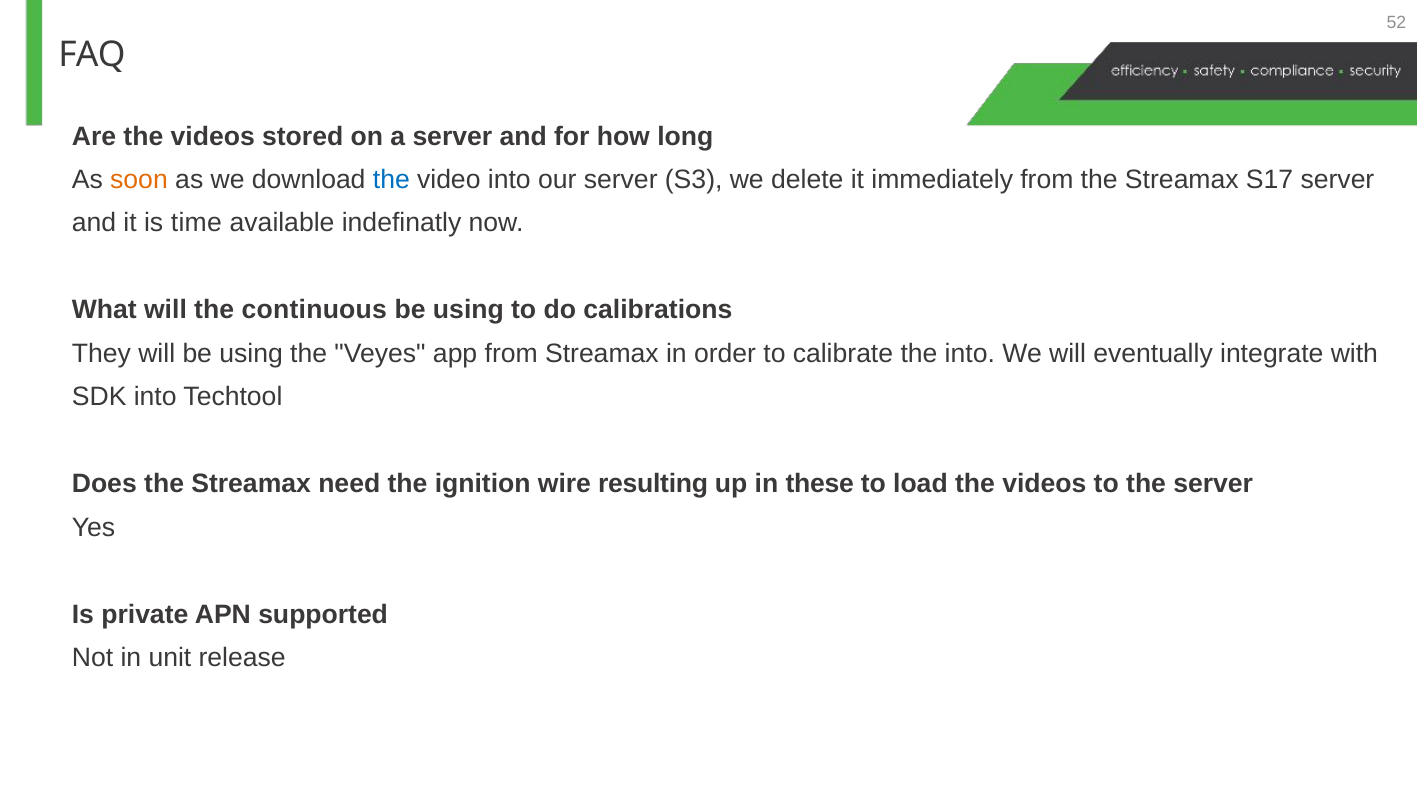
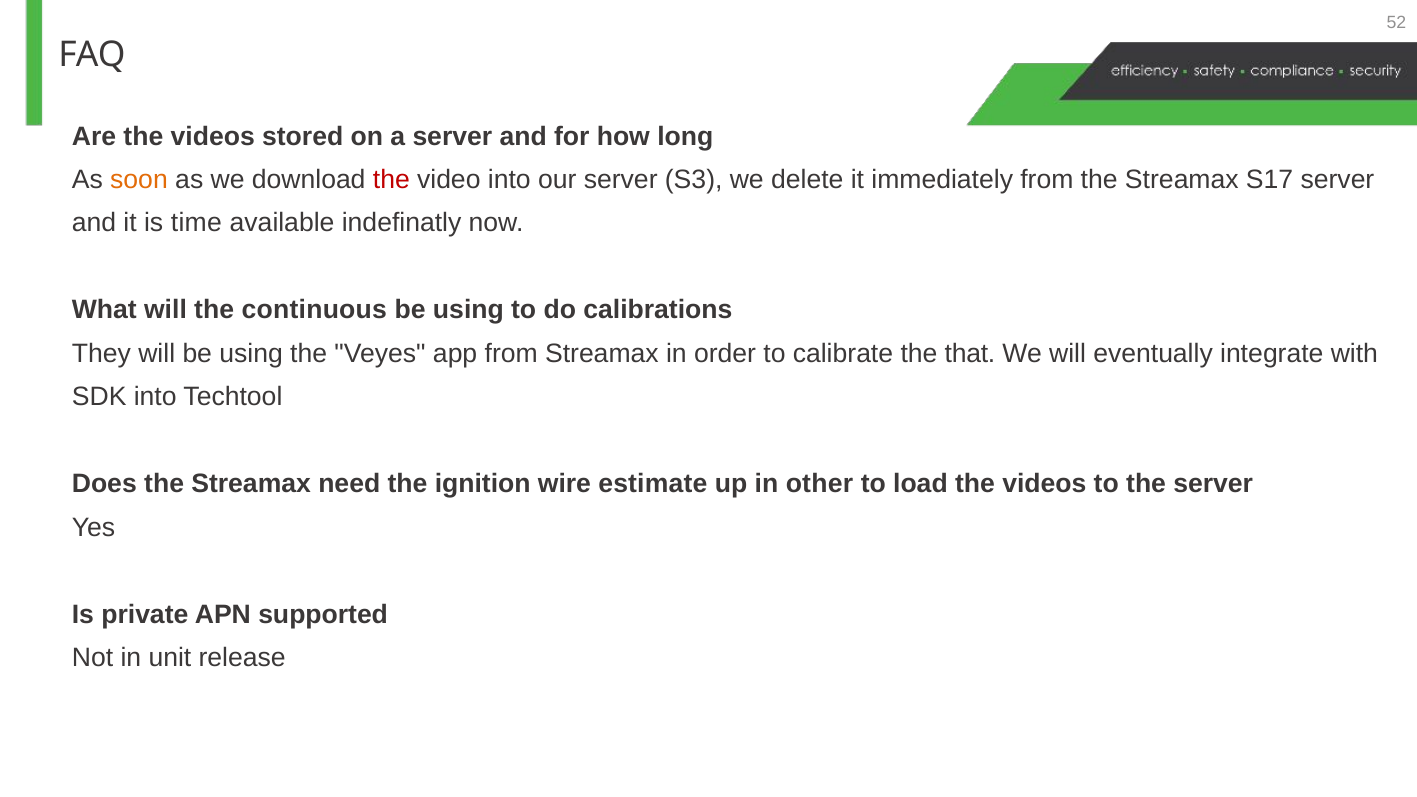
the at (391, 180) colour: blue -> red
the into: into -> that
resulting: resulting -> estimate
these: these -> other
